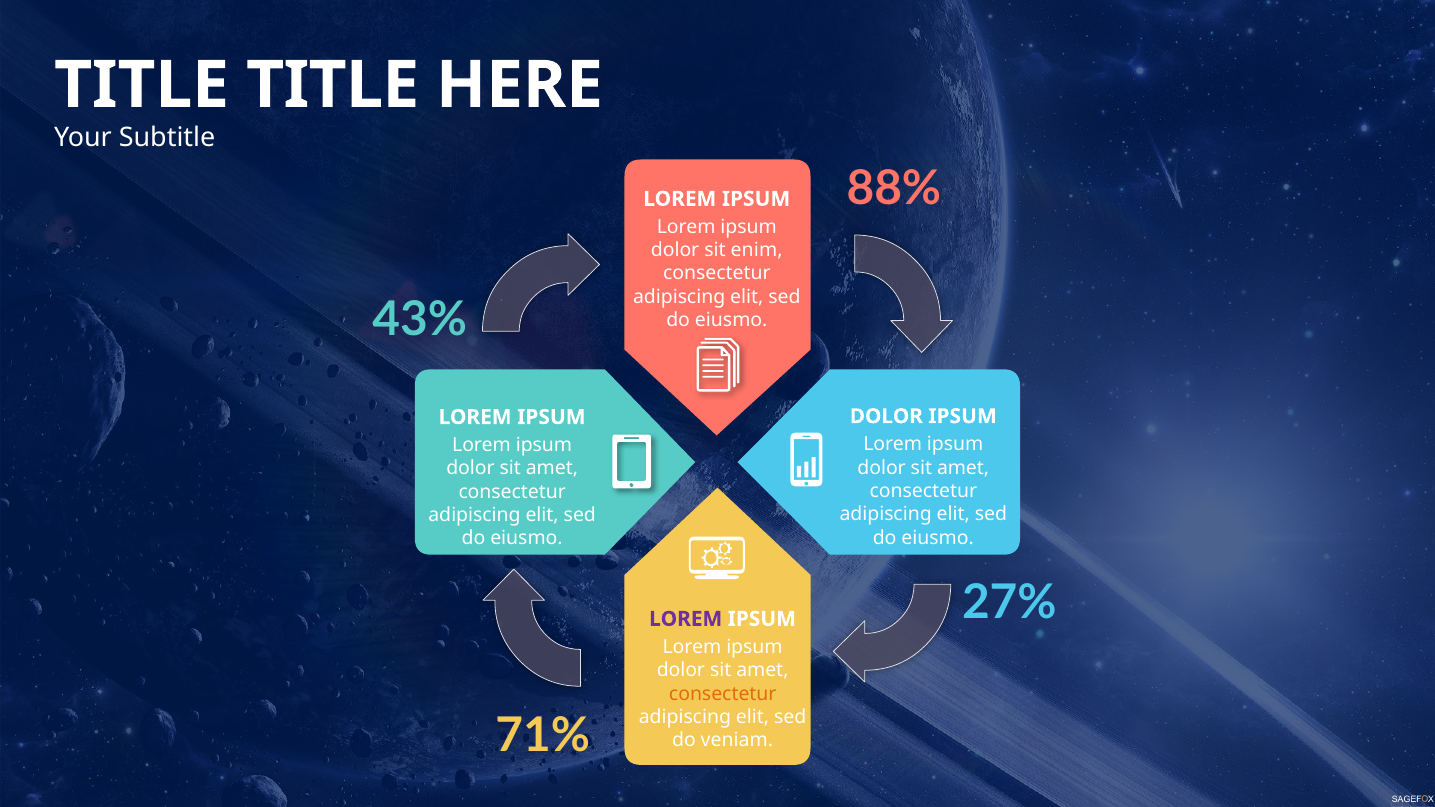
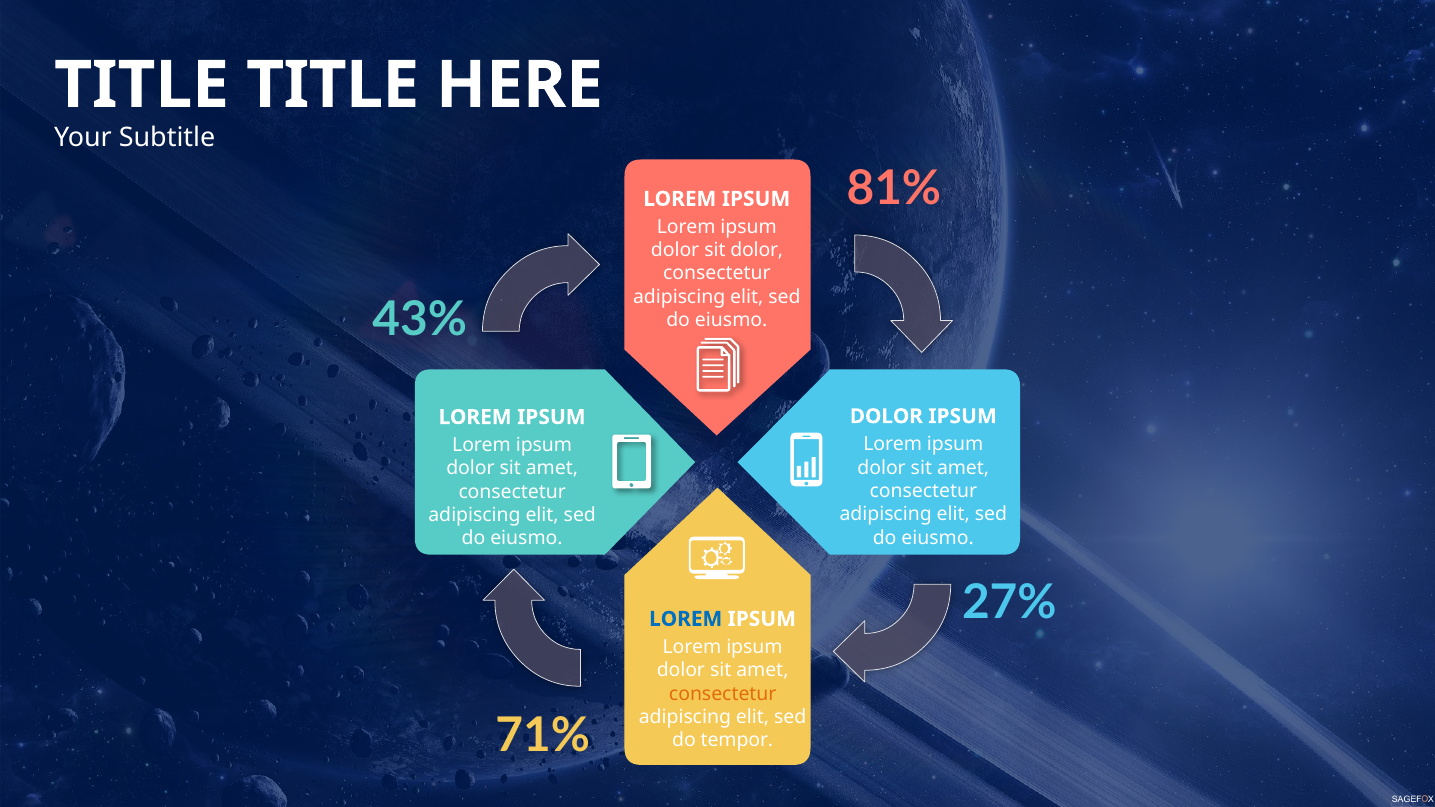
88%: 88% -> 81%
sit enim: enim -> dolor
LOREM at (686, 619) colour: purple -> blue
veniam: veniam -> tempor
